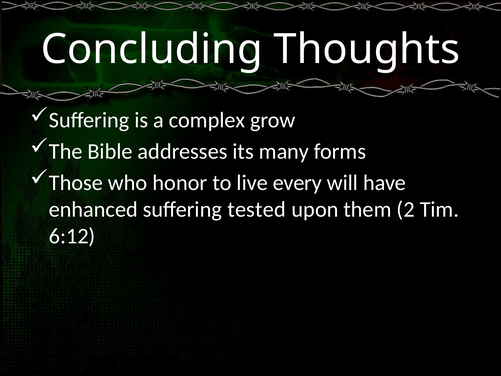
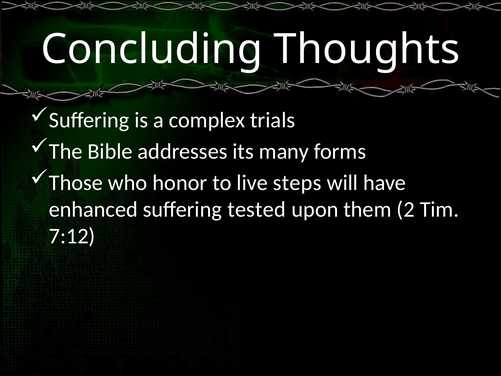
grow: grow -> trials
every: every -> steps
6:12: 6:12 -> 7:12
